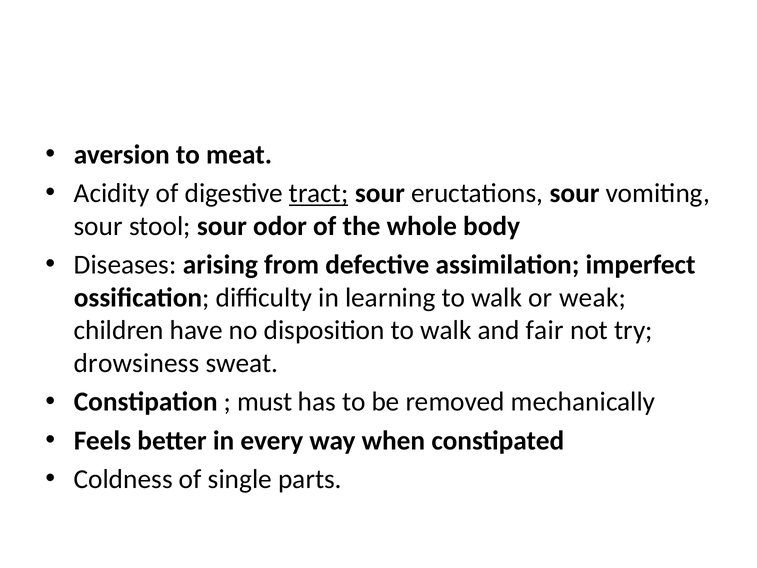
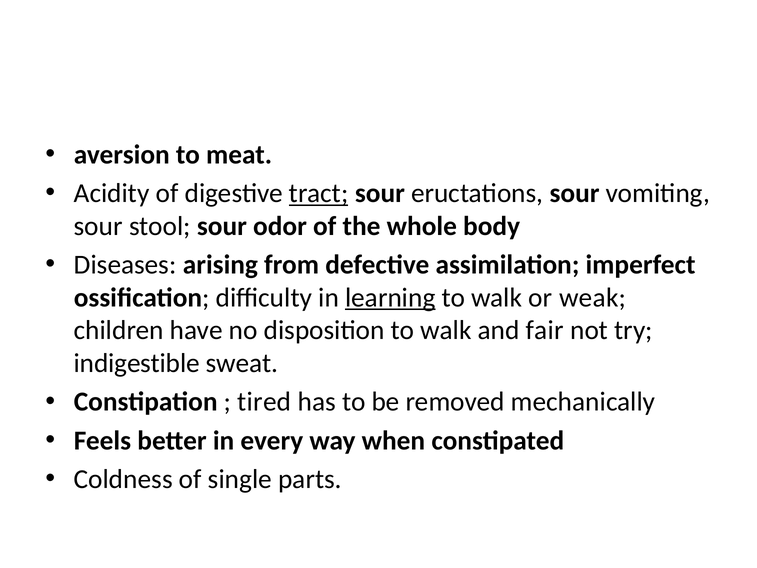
learning underline: none -> present
drowsiness: drowsiness -> indigestible
must: must -> tired
